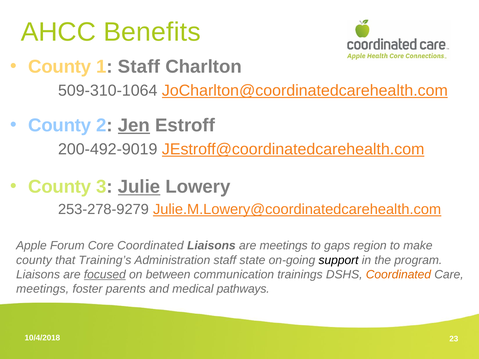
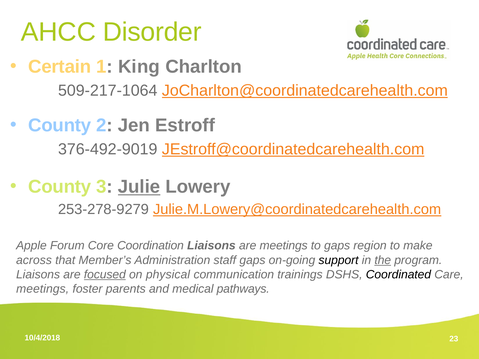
Benefits: Benefits -> Disorder
County at (60, 67): County -> Certain
1 Staff: Staff -> King
509-310-1064: 509-310-1064 -> 509-217-1064
Jen underline: present -> none
200-492-9019: 200-492-9019 -> 376-492-9019
Core Coordinated: Coordinated -> Coordination
county at (34, 260): county -> across
Training’s: Training’s -> Member’s
staff state: state -> gaps
the underline: none -> present
between: between -> physical
Coordinated at (398, 275) colour: orange -> black
